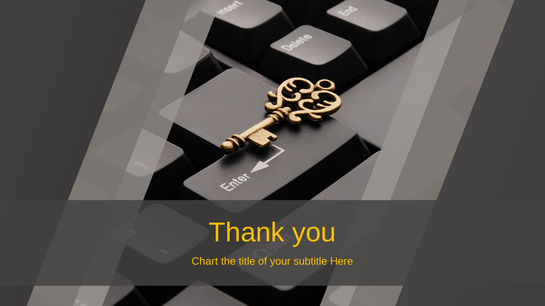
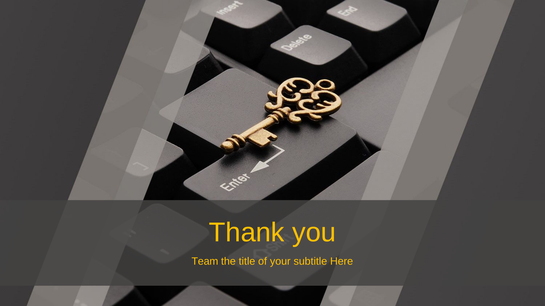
Chart: Chart -> Team
